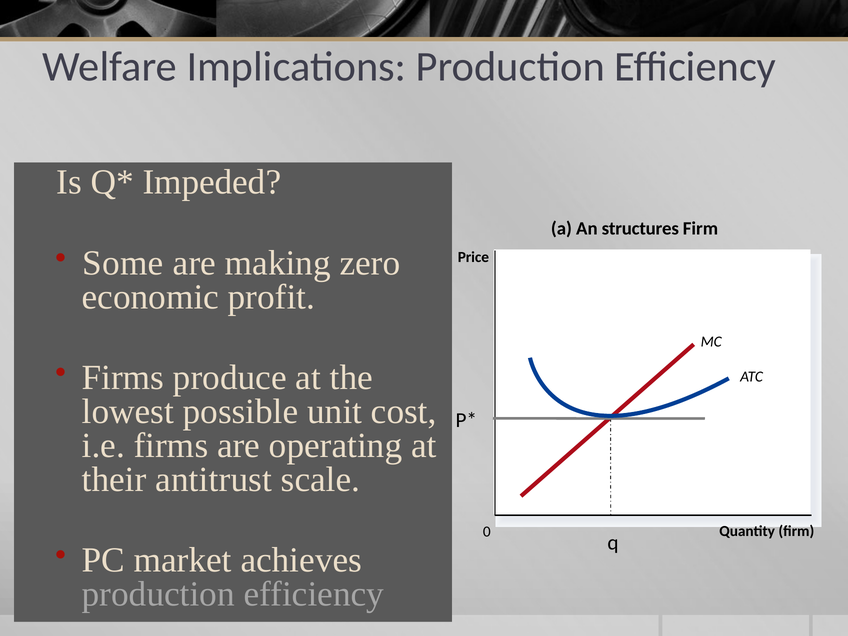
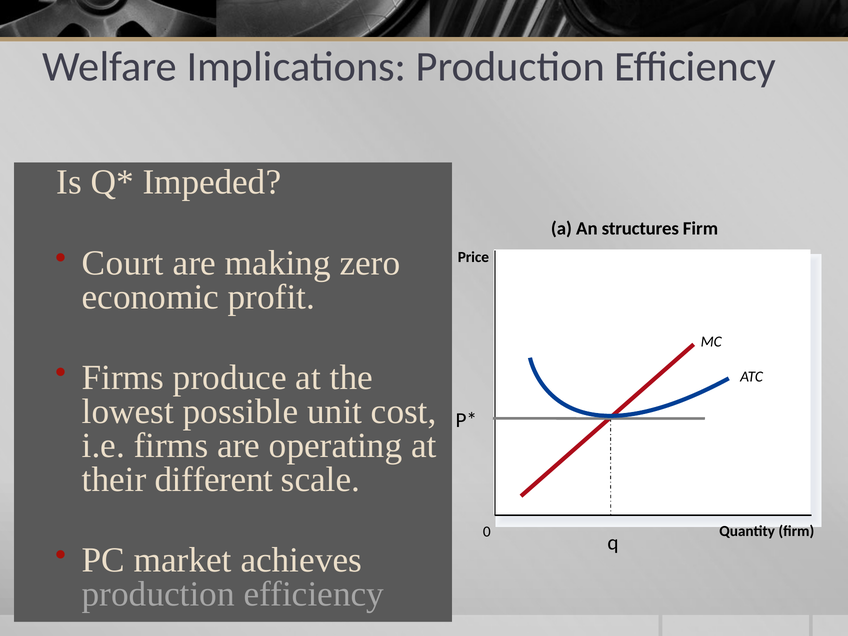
Some: Some -> Court
antitrust: antitrust -> different
